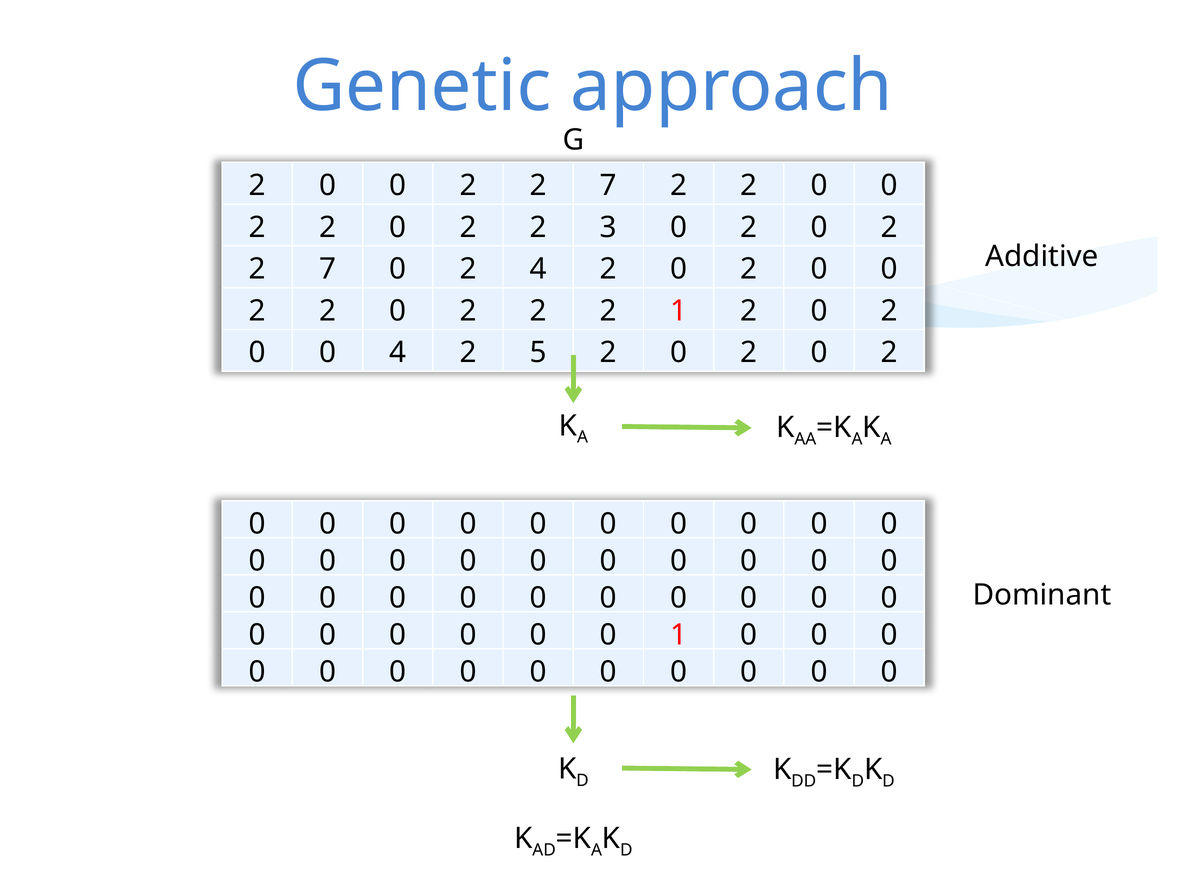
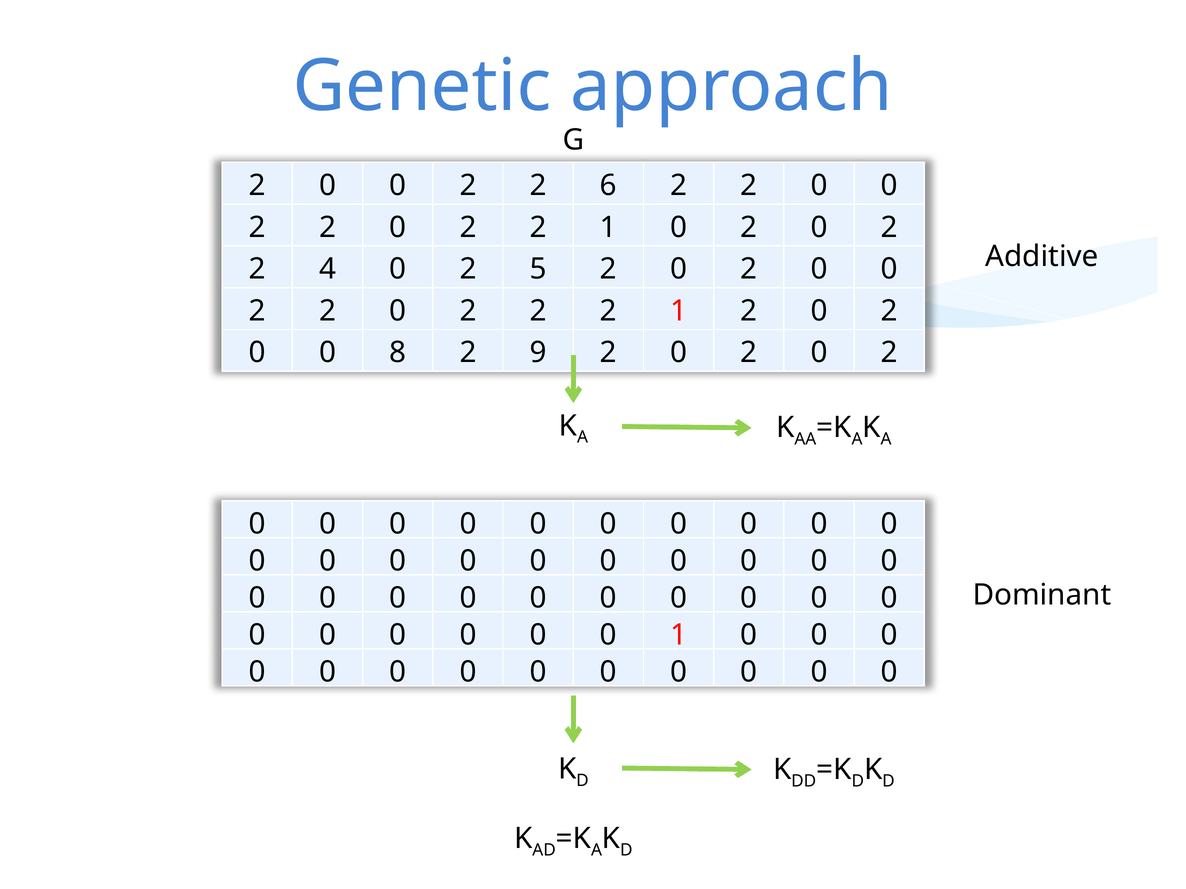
7 at (608, 186): 7 -> 6
0 2 2 3: 3 -> 1
7 at (328, 269): 7 -> 4
2 4: 4 -> 5
0 4: 4 -> 8
5: 5 -> 9
